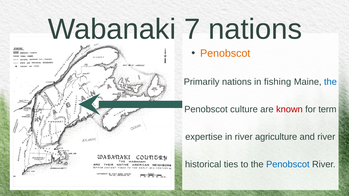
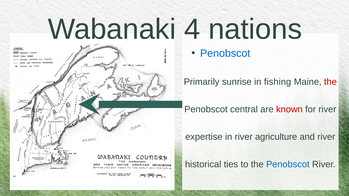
7: 7 -> 4
Penobscot at (225, 53) colour: orange -> blue
Primarily nations: nations -> sunrise
the at (330, 82) colour: blue -> red
culture: culture -> central
for term: term -> river
